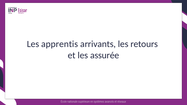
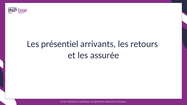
apprentis: apprentis -> présentiel
